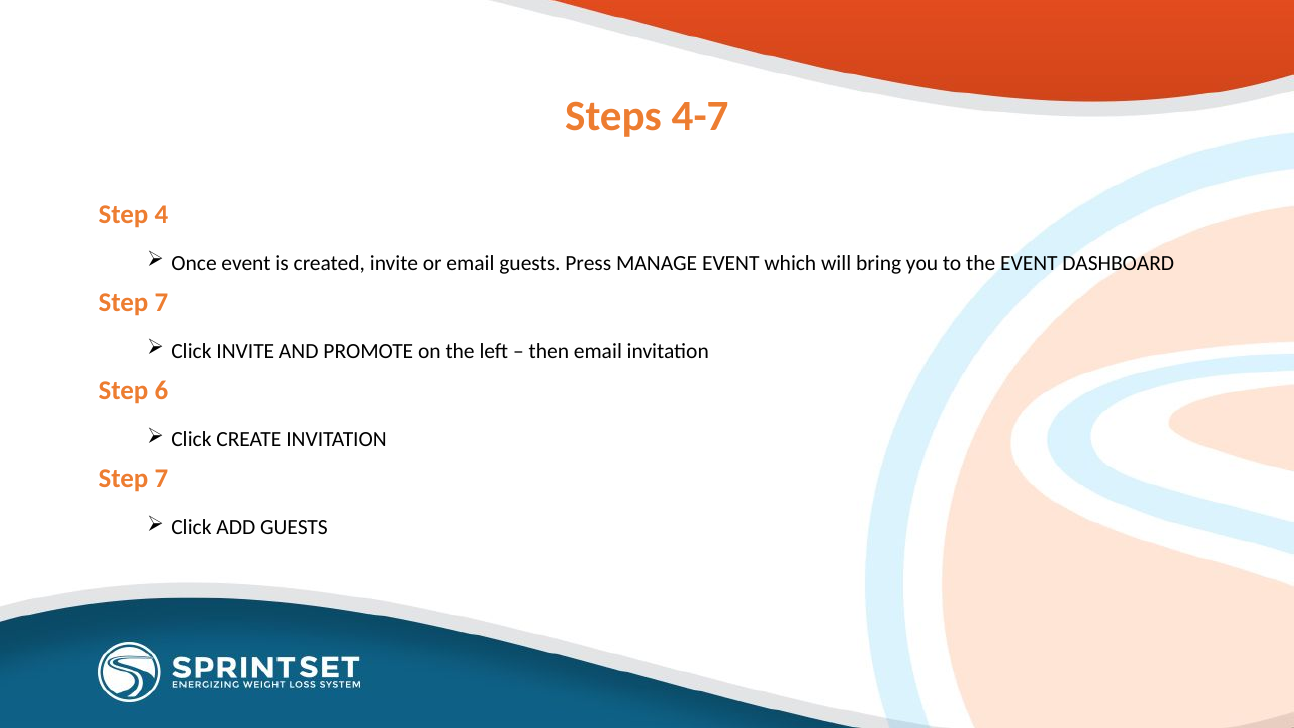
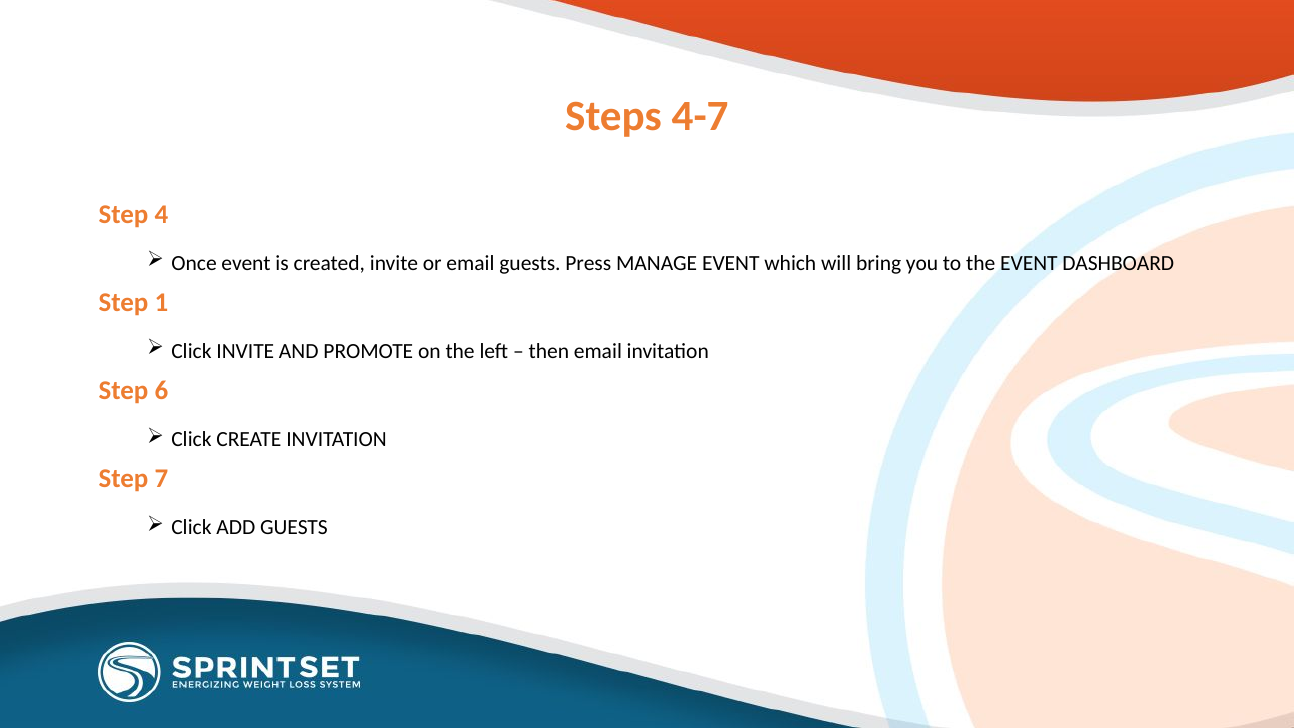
7 at (161, 302): 7 -> 1
